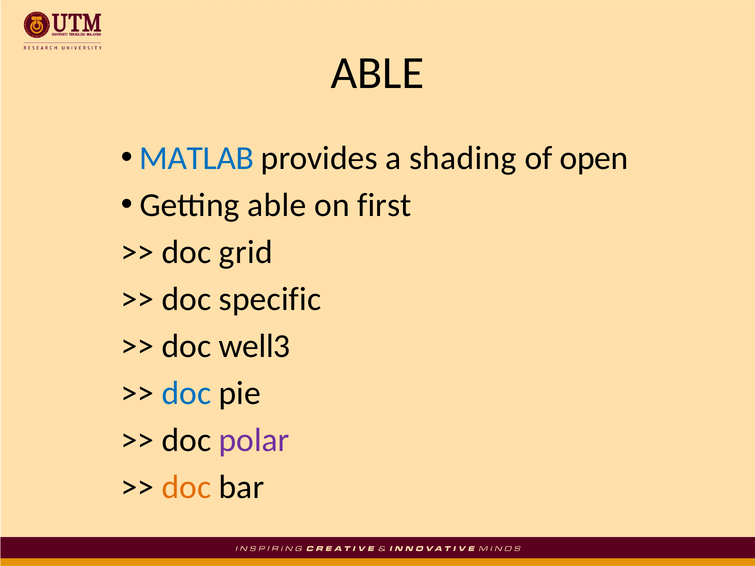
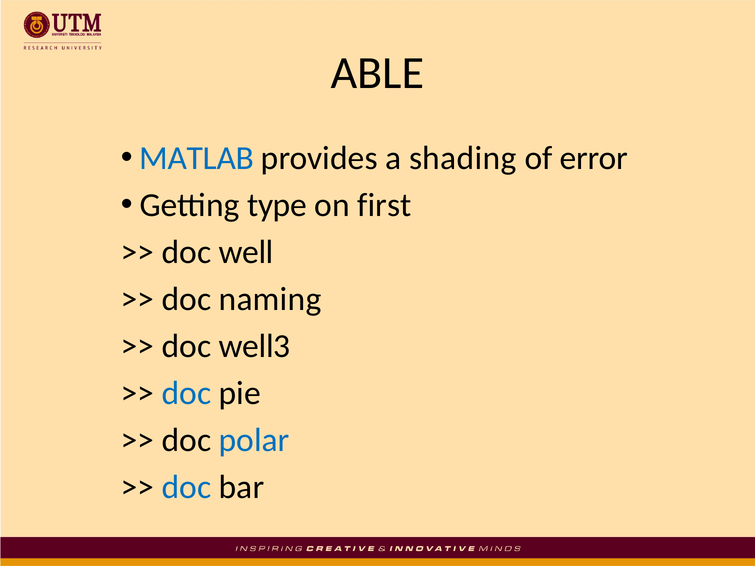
open: open -> error
Getting able: able -> type
grid: grid -> well
specific: specific -> naming
polar colour: purple -> blue
doc at (187, 487) colour: orange -> blue
